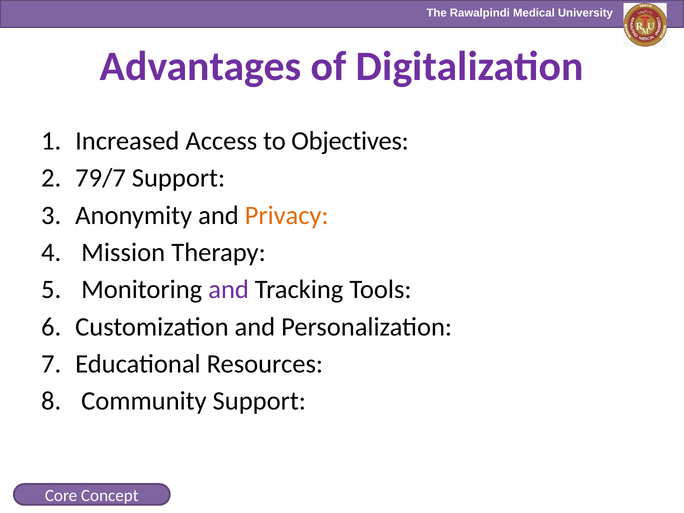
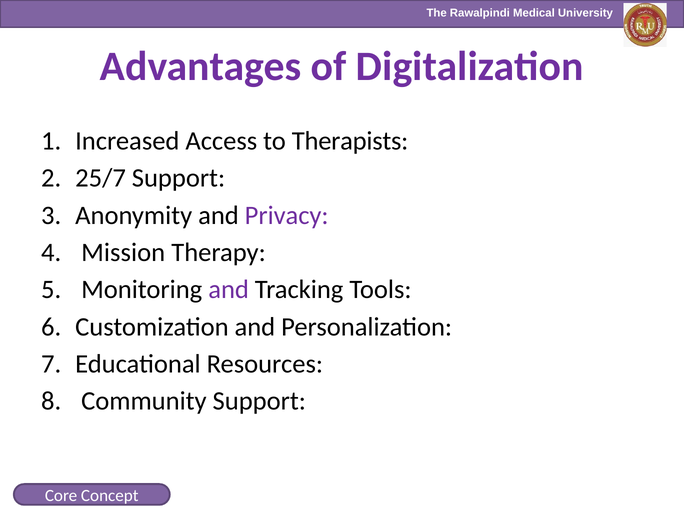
Objectives: Objectives -> Therapists
79/7: 79/7 -> 25/7
Privacy colour: orange -> purple
